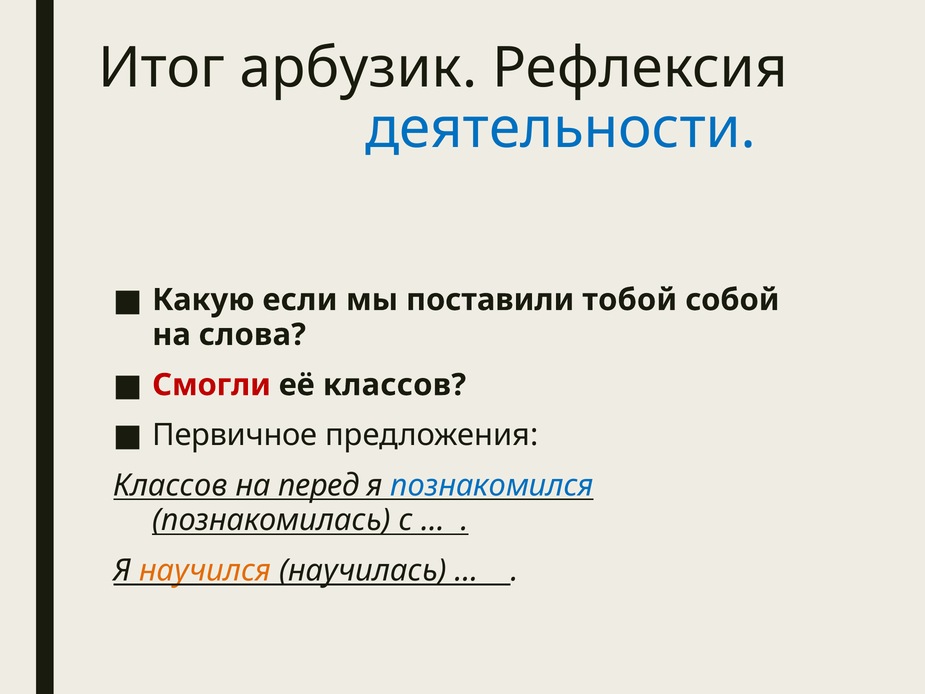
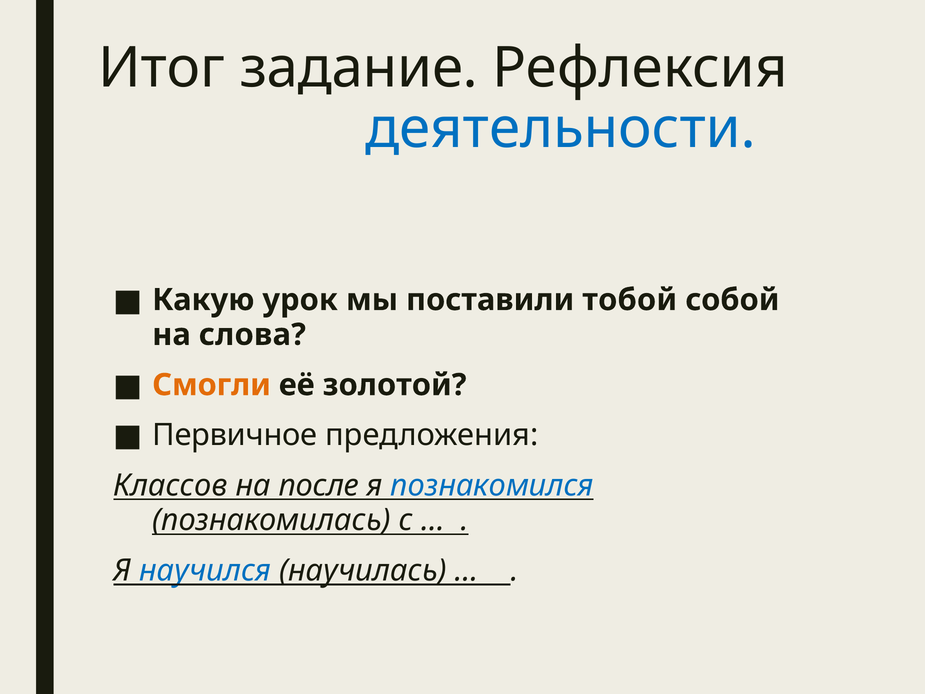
арбузик: арбузик -> задание
если: если -> урок
Смогли colour: red -> orange
её классов: классов -> золотой
перед: перед -> после
научился colour: orange -> blue
